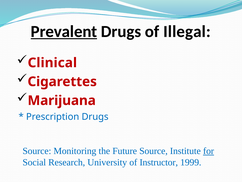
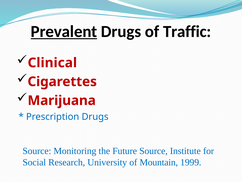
Illegal: Illegal -> Traffic
for underline: present -> none
Instructor: Instructor -> Mountain
